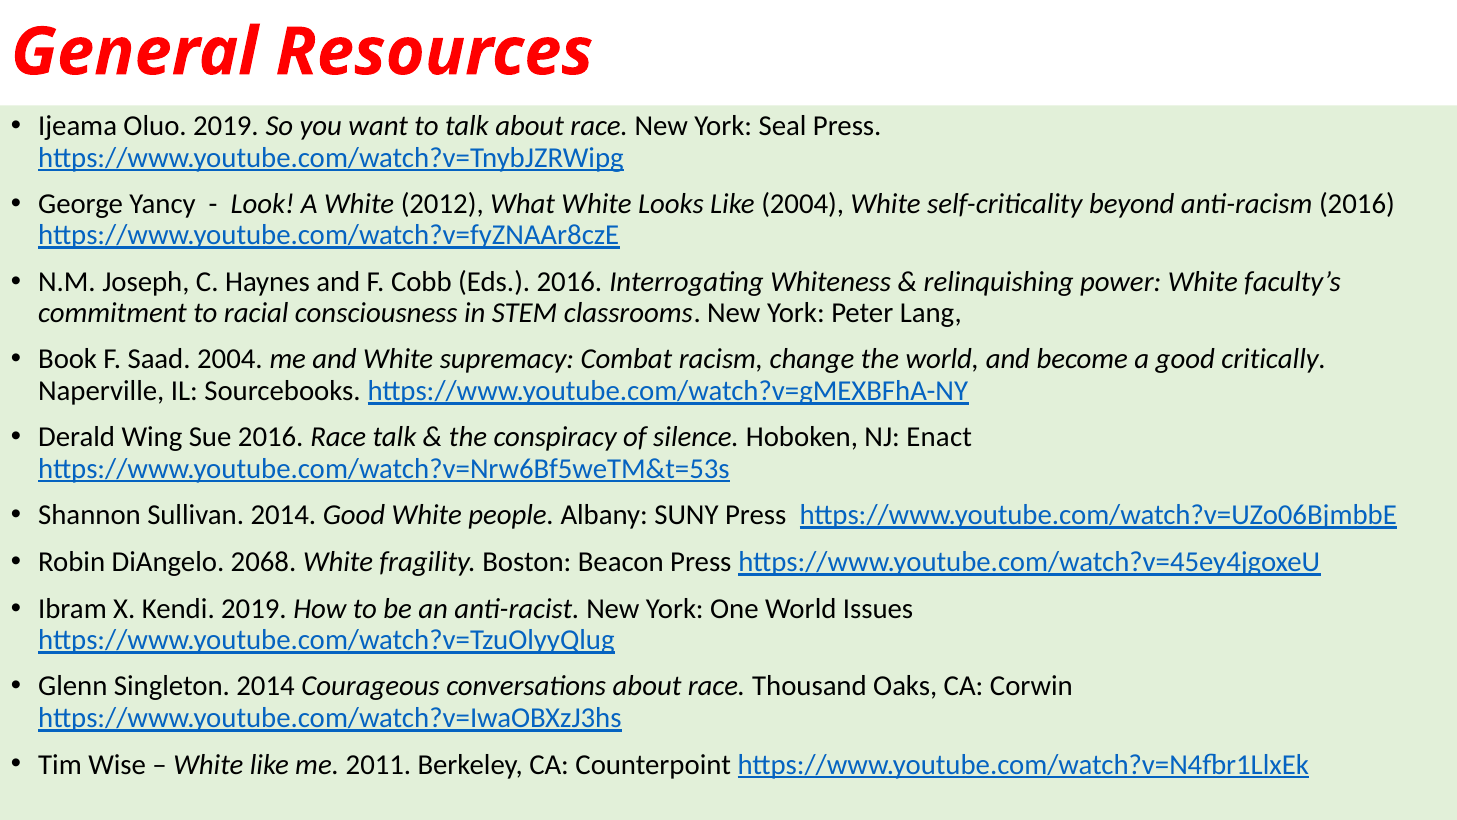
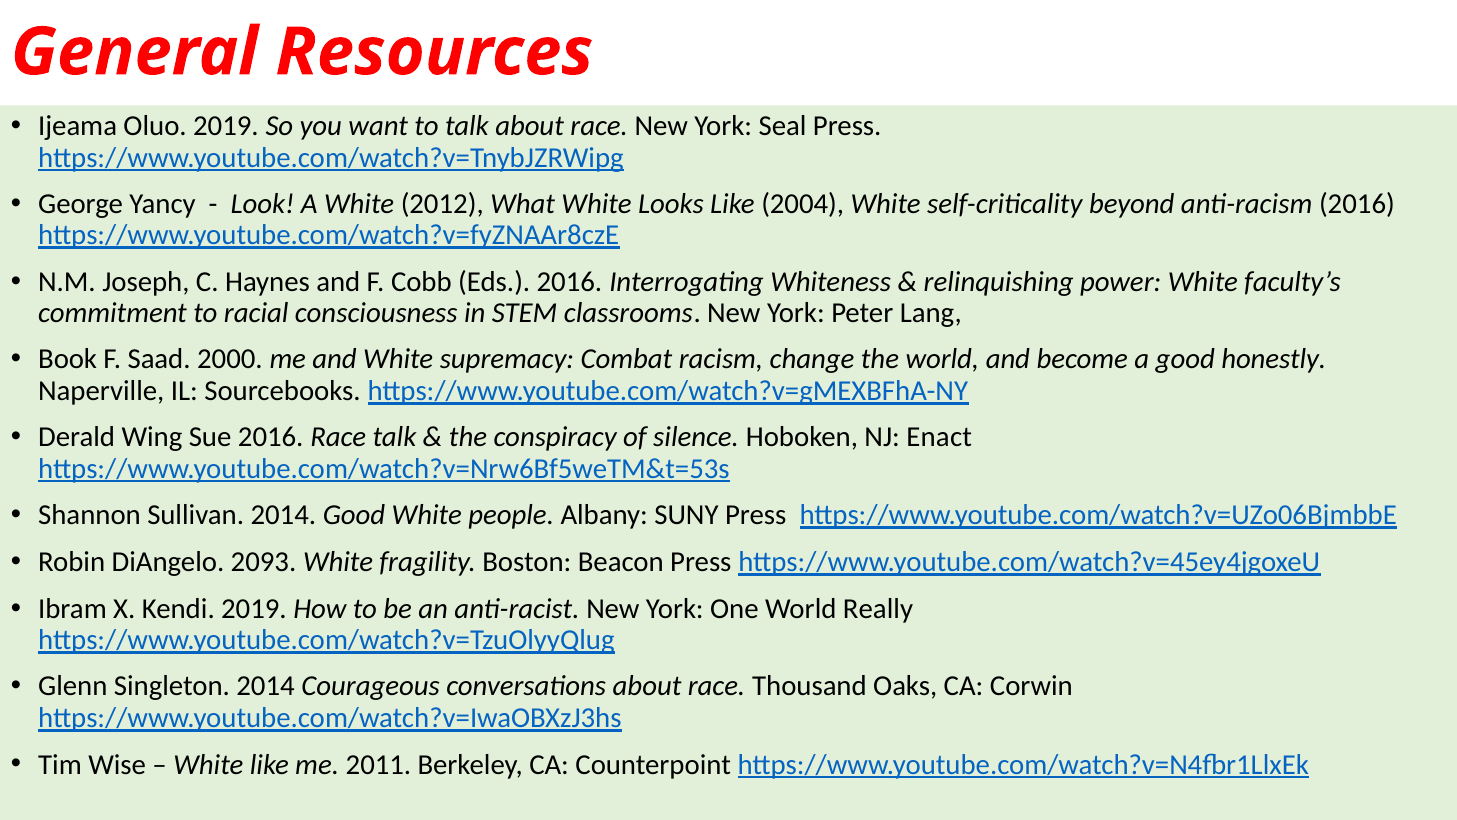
Saad 2004: 2004 -> 2000
critically: critically -> honestly
2068: 2068 -> 2093
Issues: Issues -> Really
